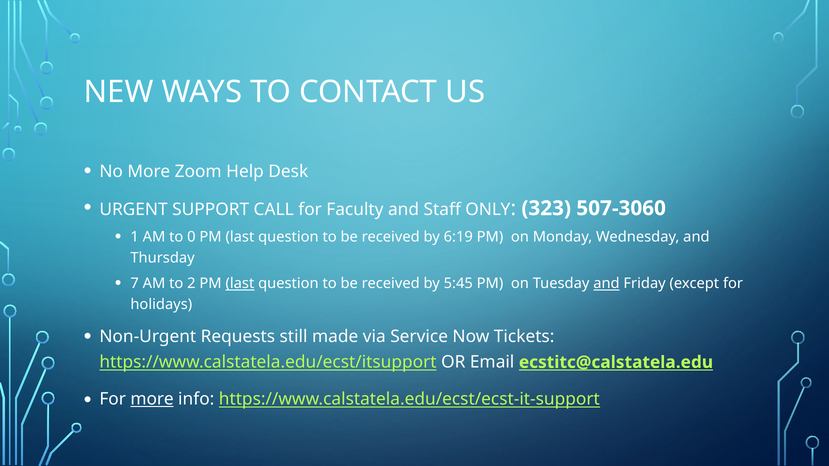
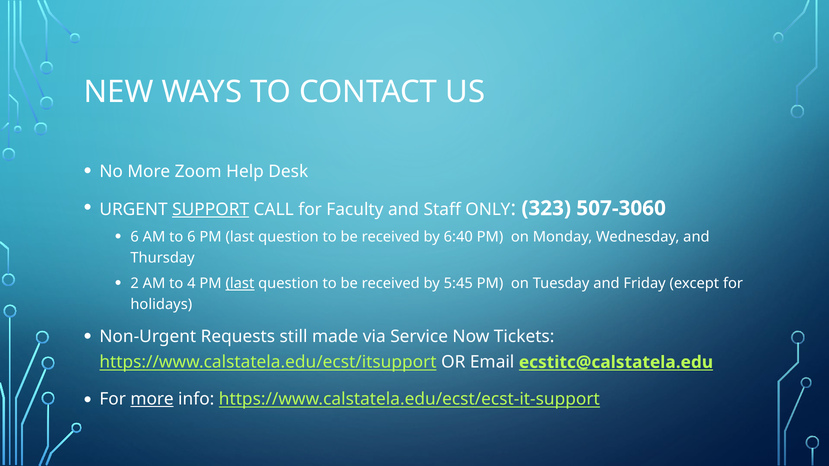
SUPPORT underline: none -> present
1 at (135, 237): 1 -> 6
to 0: 0 -> 6
6:19: 6:19 -> 6:40
7: 7 -> 2
2: 2 -> 4
and at (606, 284) underline: present -> none
